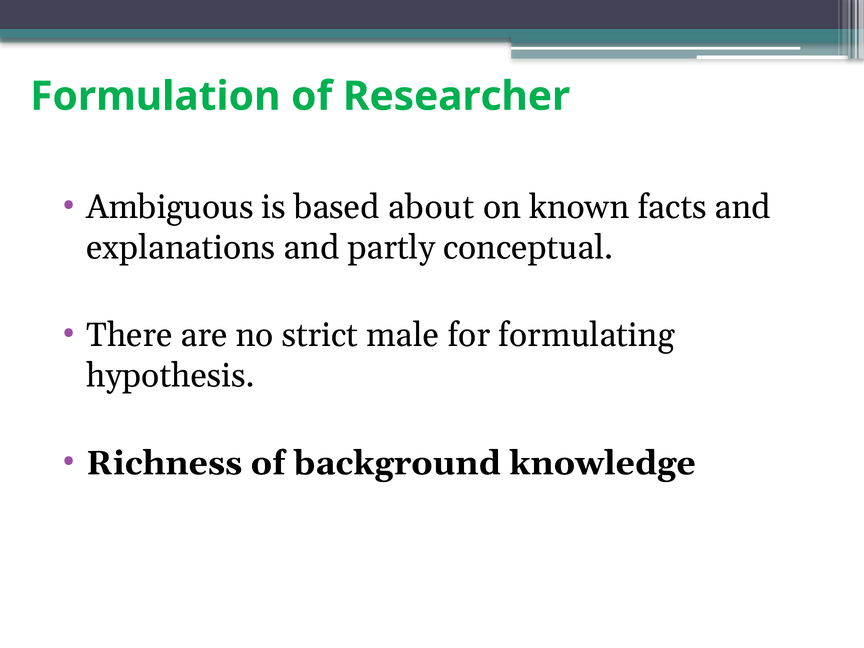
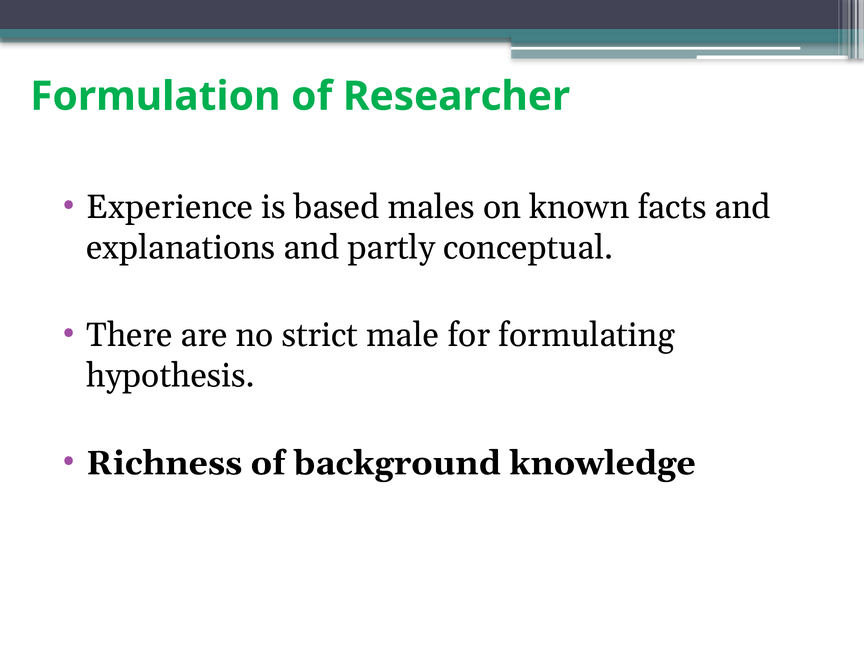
Ambiguous: Ambiguous -> Experience
about: about -> males
